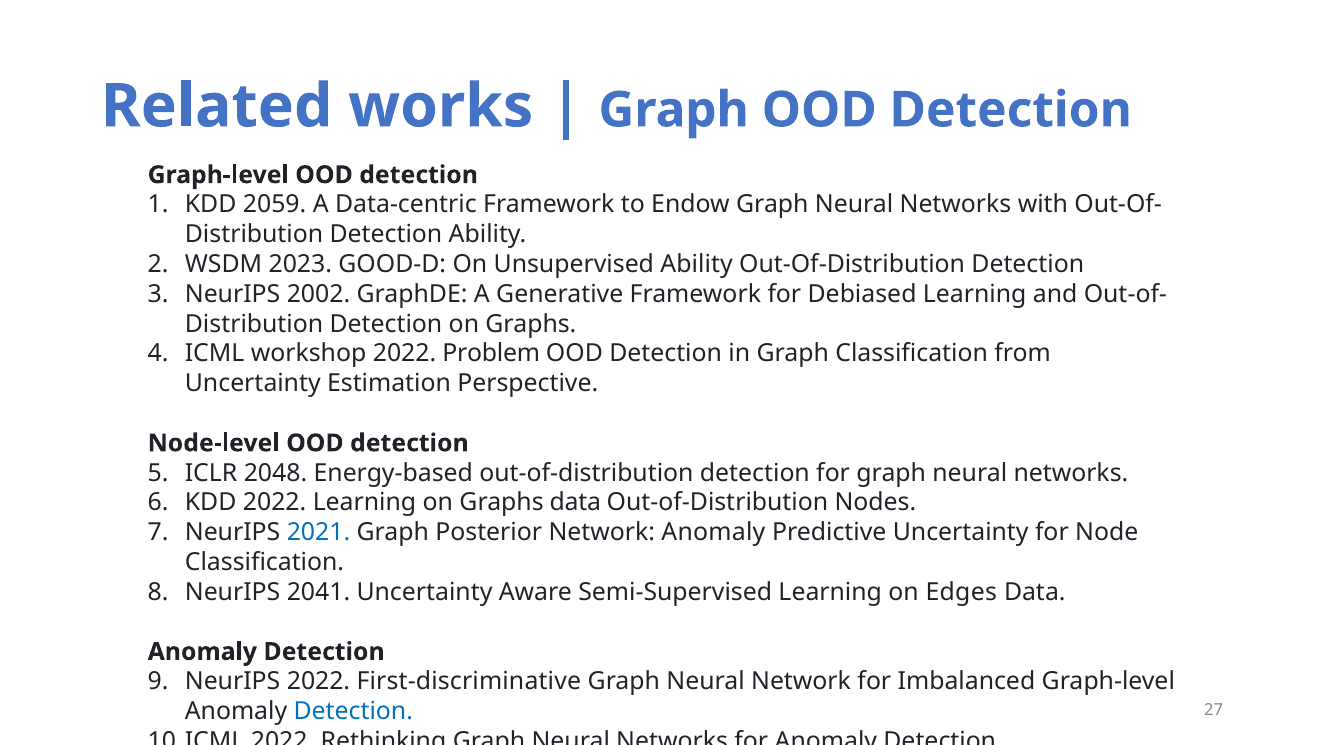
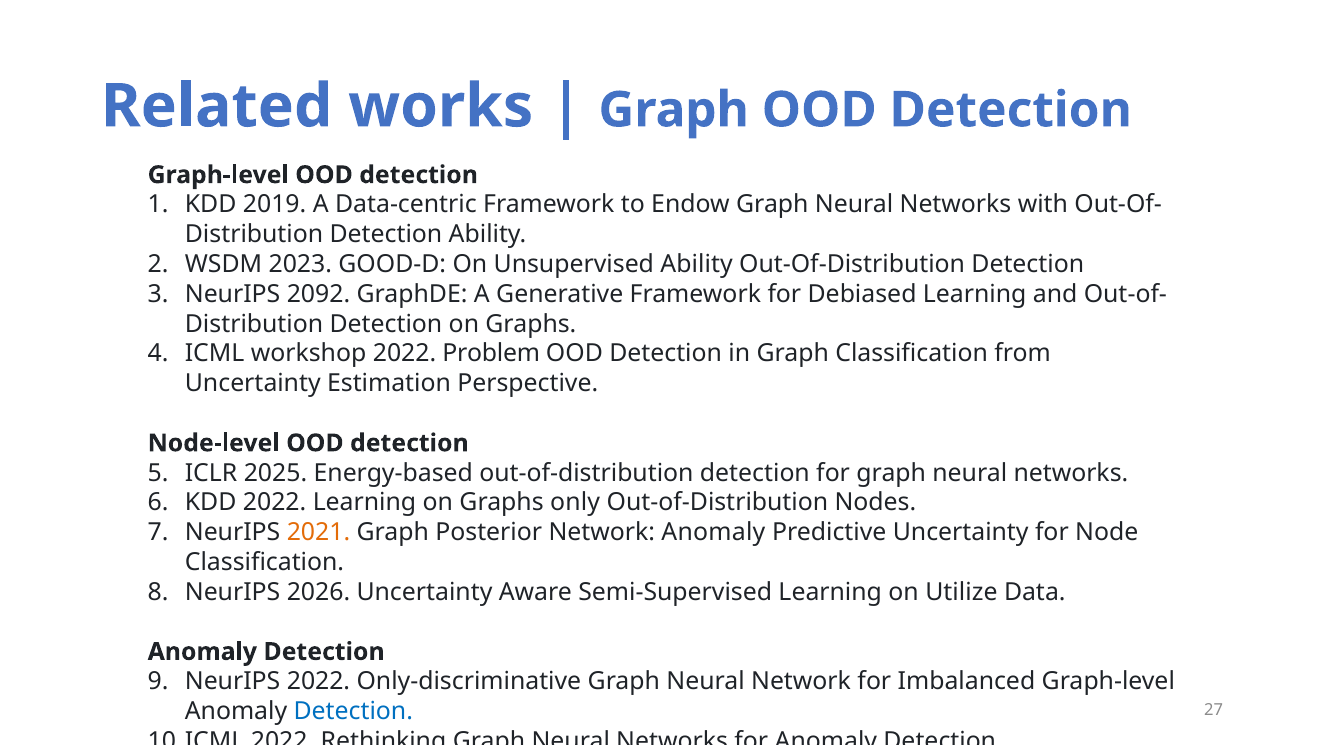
2059: 2059 -> 2019
2002: 2002 -> 2092
2048: 2048 -> 2025
Graphs data: data -> only
2021 colour: blue -> orange
2041: 2041 -> 2026
Edges: Edges -> Utilize
First-discriminative: First-discriminative -> Only-discriminative
